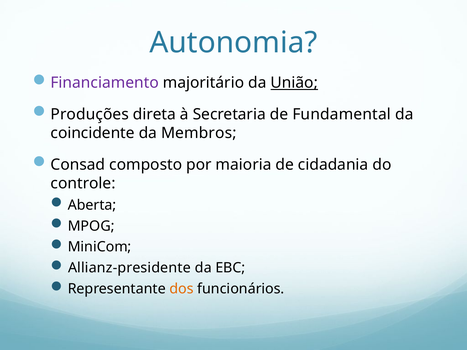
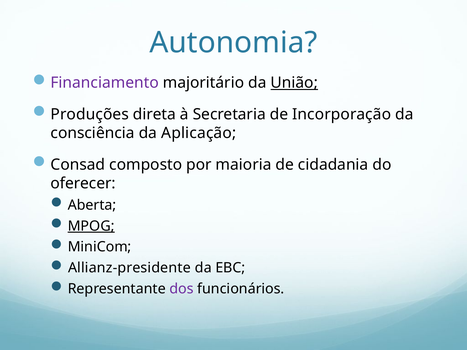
Fundamental: Fundamental -> Incorporação
coincidente: coincidente -> consciência
Membros: Membros -> Aplicação
controle: controle -> oferecer
MPOG underline: none -> present
dos colour: orange -> purple
